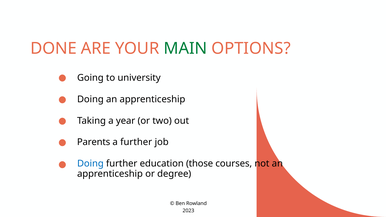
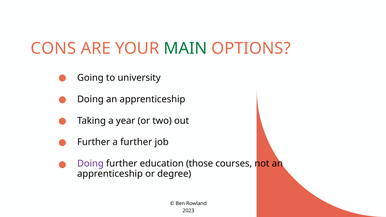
DONE: DONE -> CONS
Parents at (94, 142): Parents -> Further
Doing at (90, 164) colour: blue -> purple
